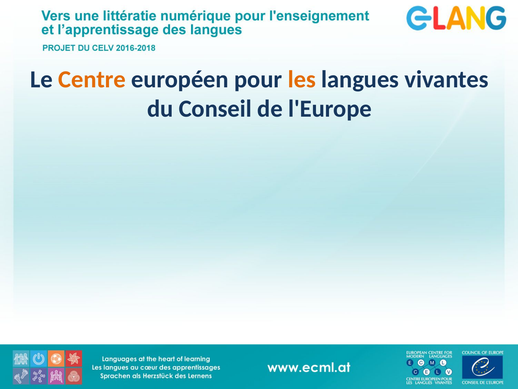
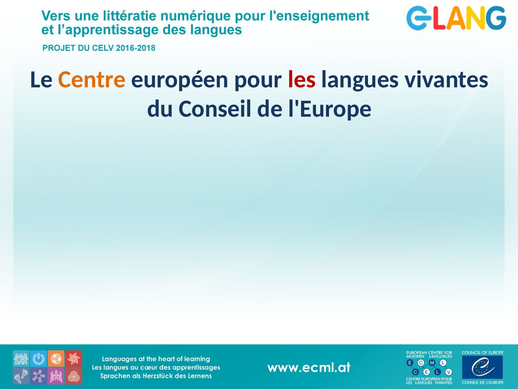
les colour: orange -> red
